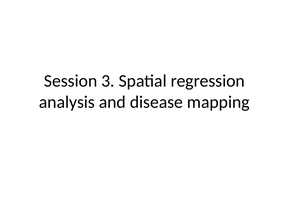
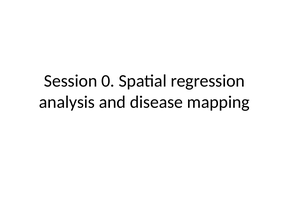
3: 3 -> 0
